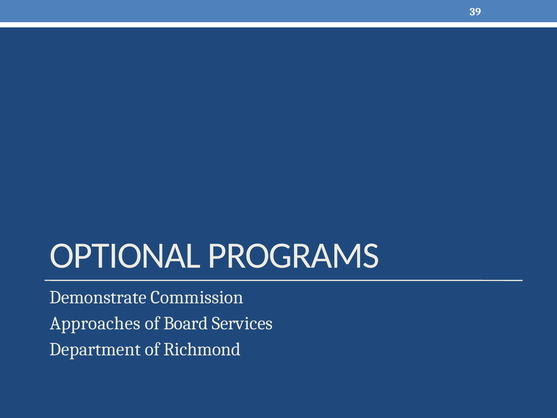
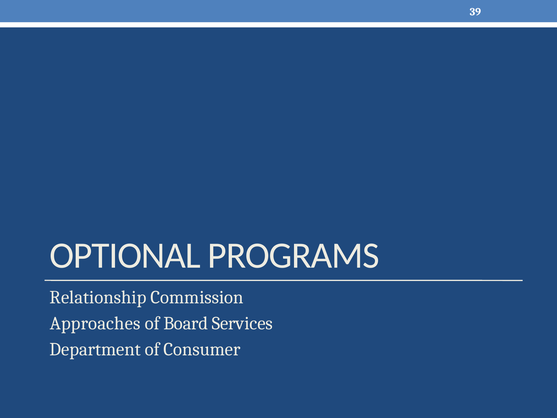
Demonstrate: Demonstrate -> Relationship
Richmond: Richmond -> Consumer
